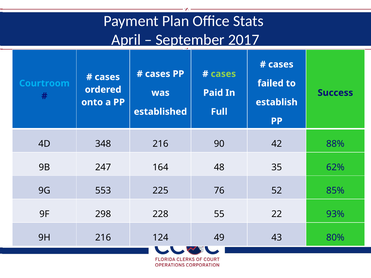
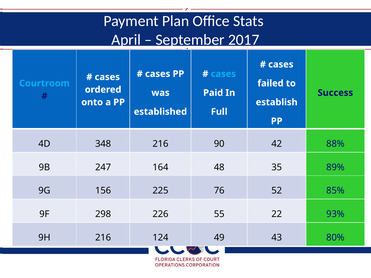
cases at (223, 74) colour: light green -> light blue
62%: 62% -> 89%
553: 553 -> 156
228: 228 -> 226
